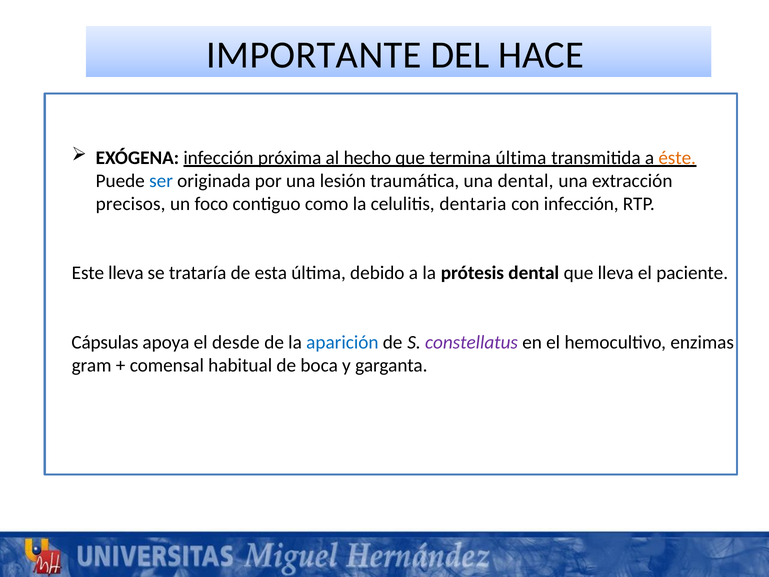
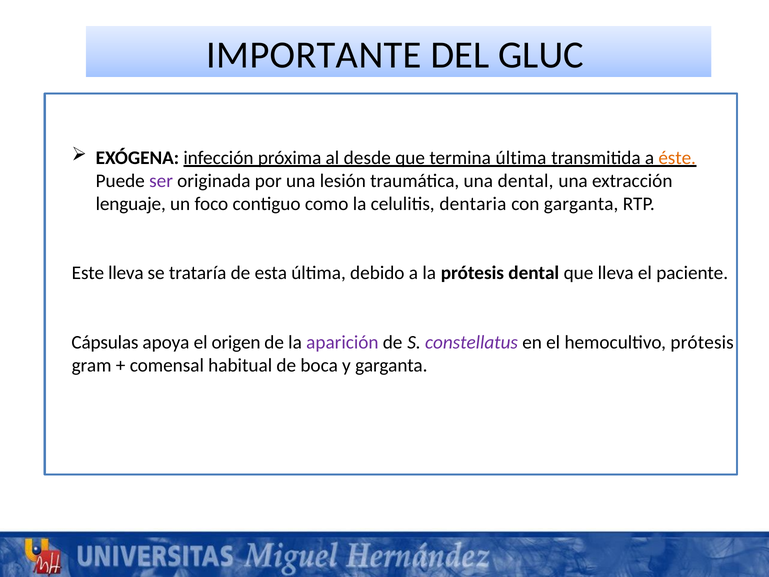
HACE: HACE -> GLUC
hecho: hecho -> desde
ser colour: blue -> purple
precisos: precisos -> lenguaje
con infección: infección -> garganta
desde: desde -> origen
aparición colour: blue -> purple
hemocultivo enzimas: enzimas -> prótesis
